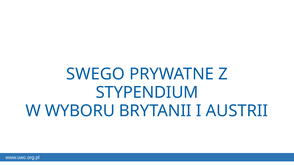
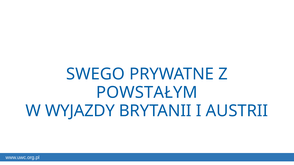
STYPENDIUM: STYPENDIUM -> POWSTAŁYM
WYBORU: WYBORU -> WYJAZDY
